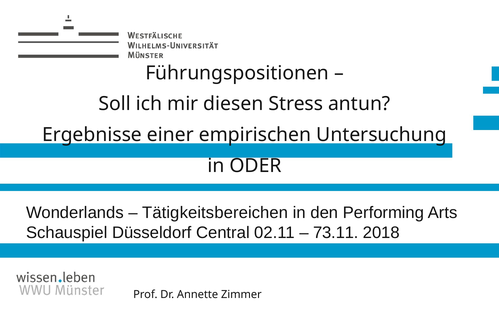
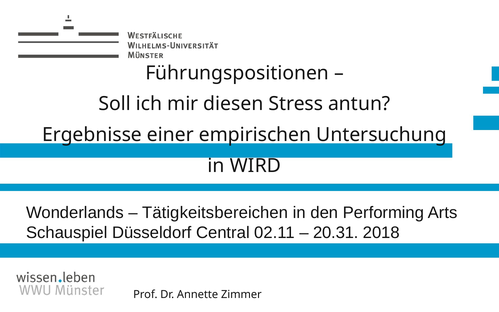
ODER: ODER -> WIRD
73.11: 73.11 -> 20.31
